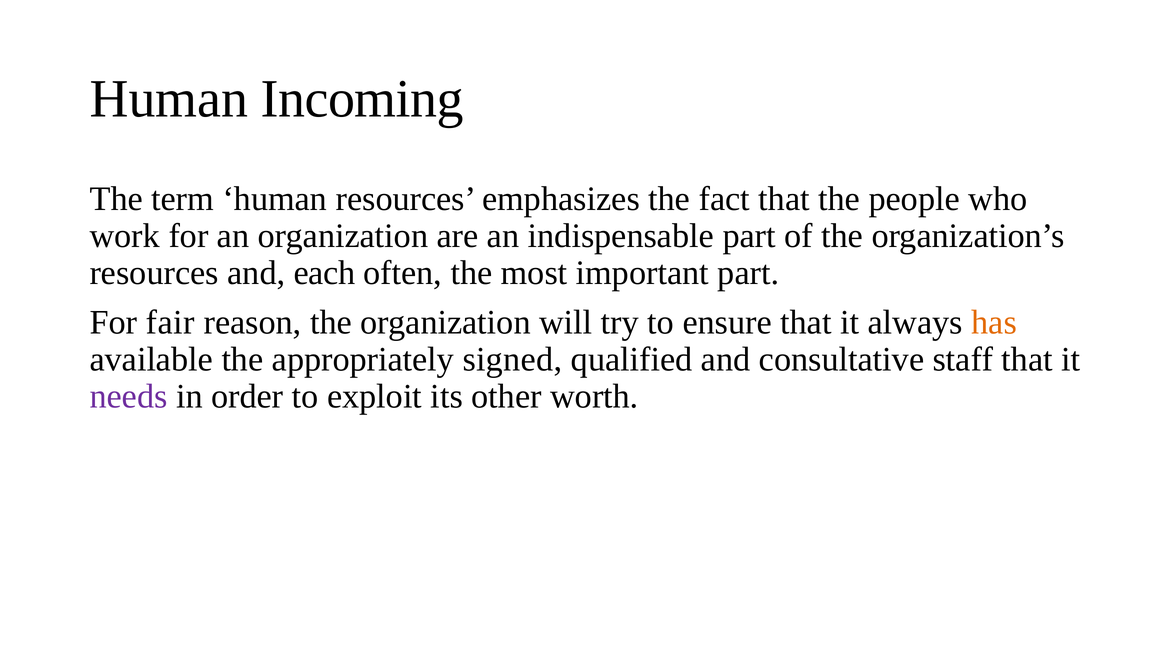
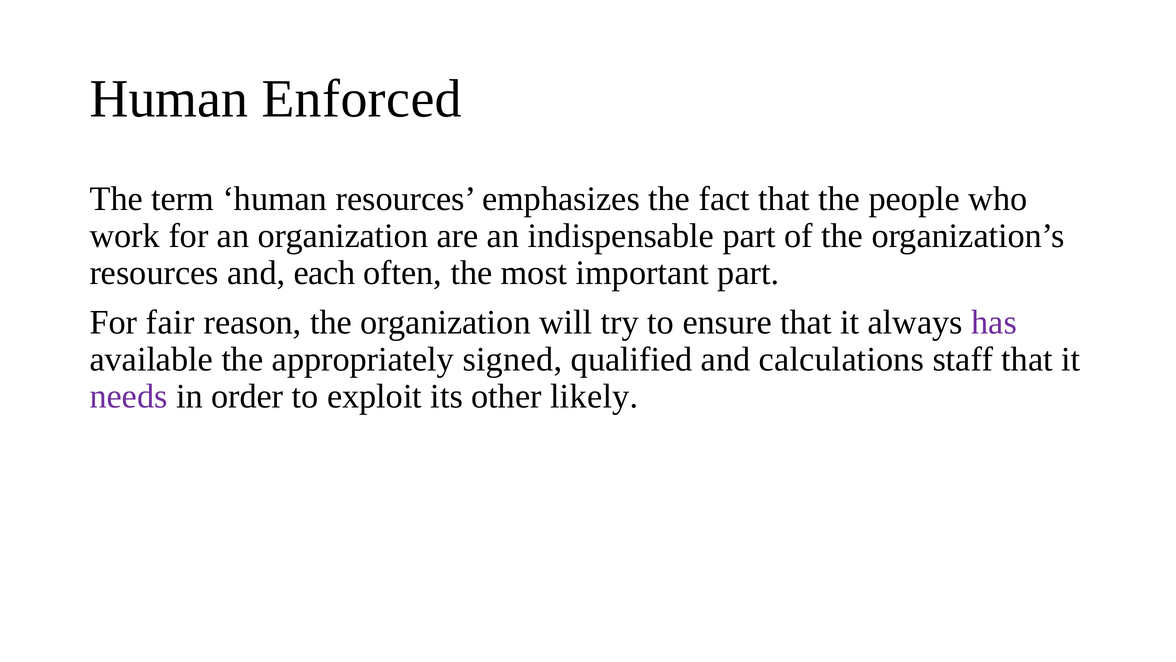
Incoming: Incoming -> Enforced
has colour: orange -> purple
consultative: consultative -> calculations
worth: worth -> likely
